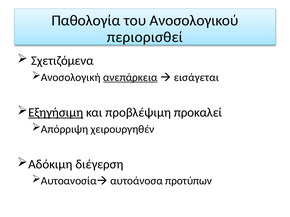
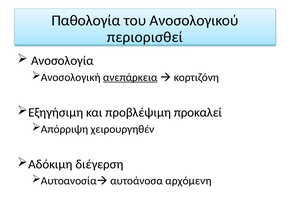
Σχετιζόμενα: Σχετιζόμενα -> Ανοσολογία
εισάγεται: εισάγεται -> κορτιζόνη
Εξηγήσιμη underline: present -> none
προτύπων: προτύπων -> αρχόμενη
